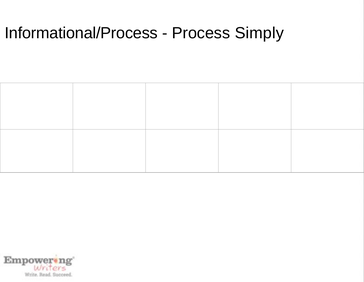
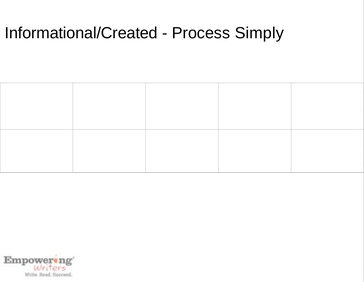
Informational/Process: Informational/Process -> Informational/Created
